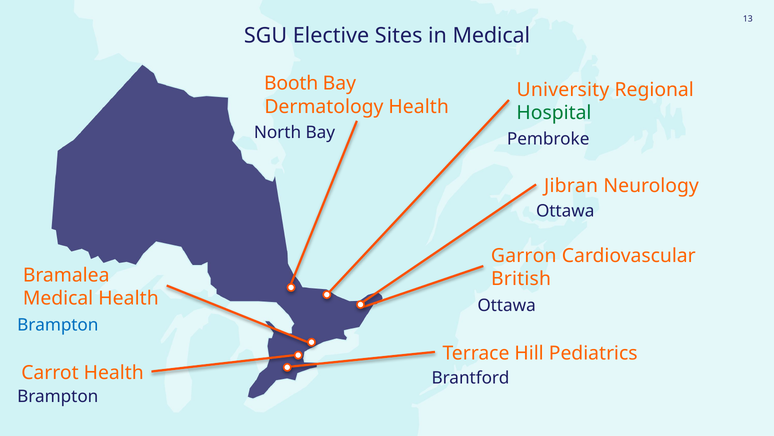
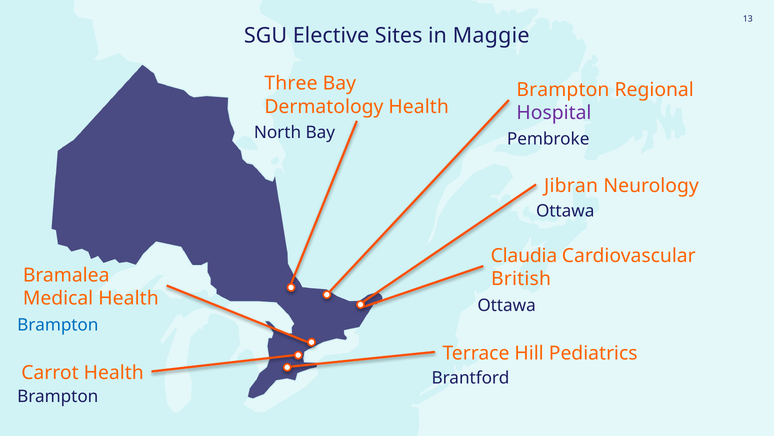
in Medical: Medical -> Maggie
Booth: Booth -> Three
University at (563, 90): University -> Brampton
Hospital colour: green -> purple
Garron: Garron -> Claudia
